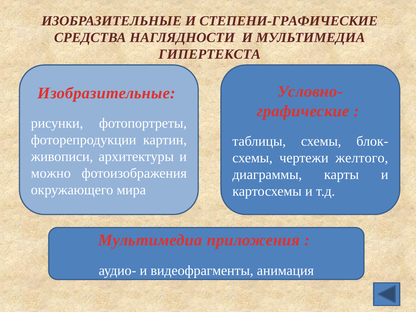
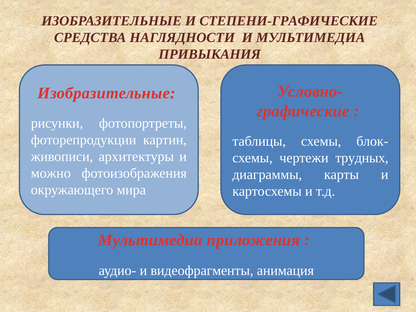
ГИПЕРТЕКСТА: ГИПЕРТЕКСТА -> ПРИВЫКАНИЯ
желтого: желтого -> трудных
